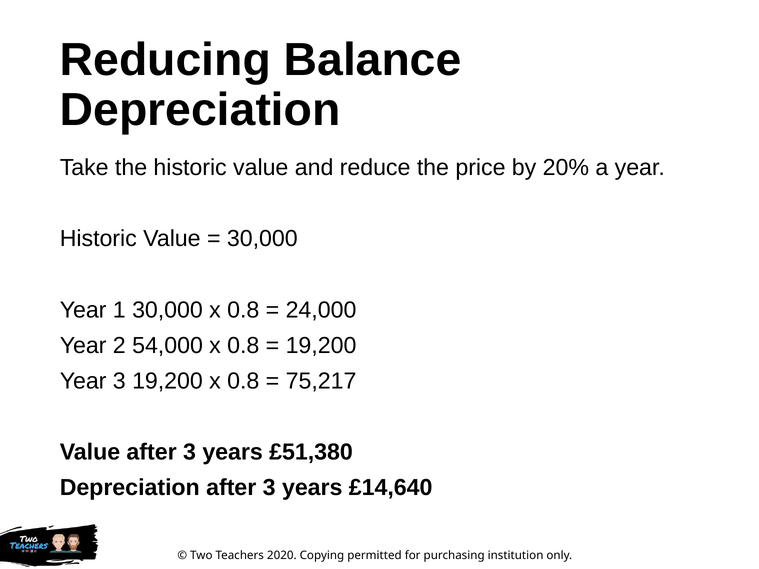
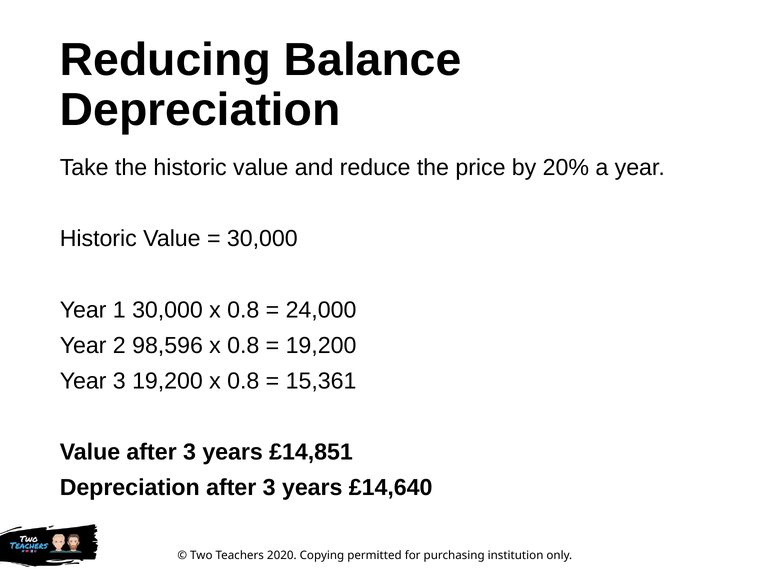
54,000: 54,000 -> 98,596
75,217: 75,217 -> 15,361
£51,380: £51,380 -> £14,851
